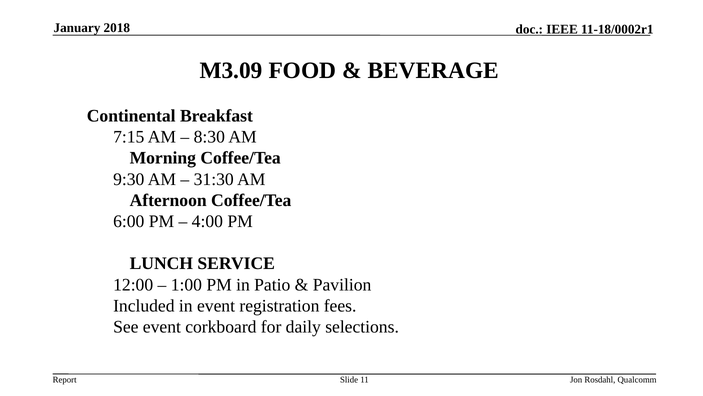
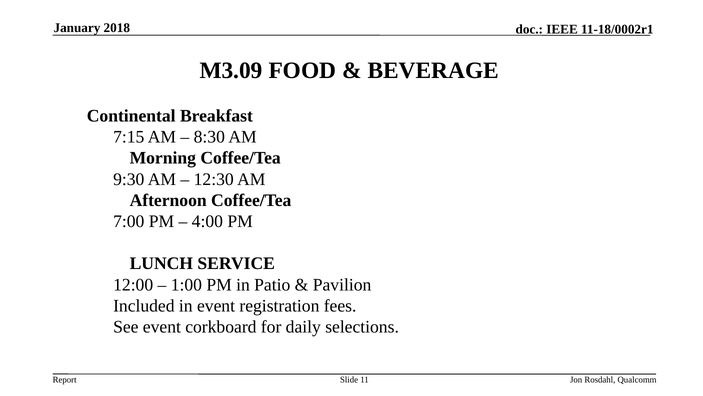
31:30: 31:30 -> 12:30
6:00: 6:00 -> 7:00
